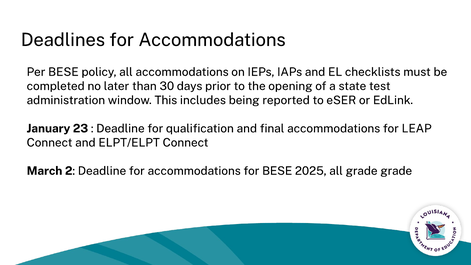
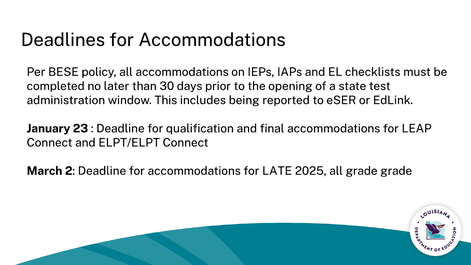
for BESE: BESE -> LATE
